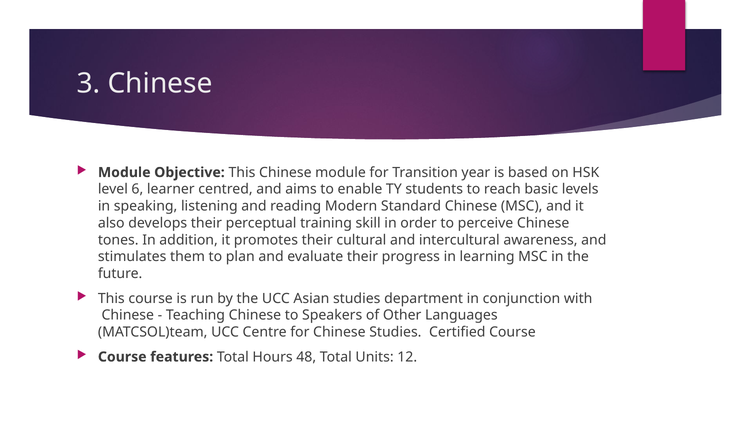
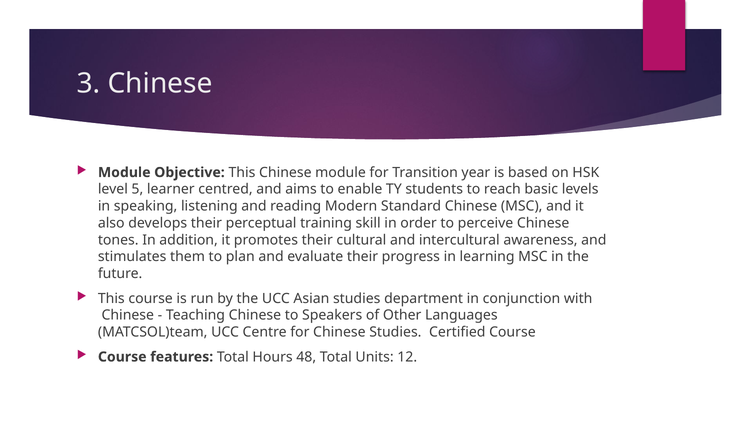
6: 6 -> 5
